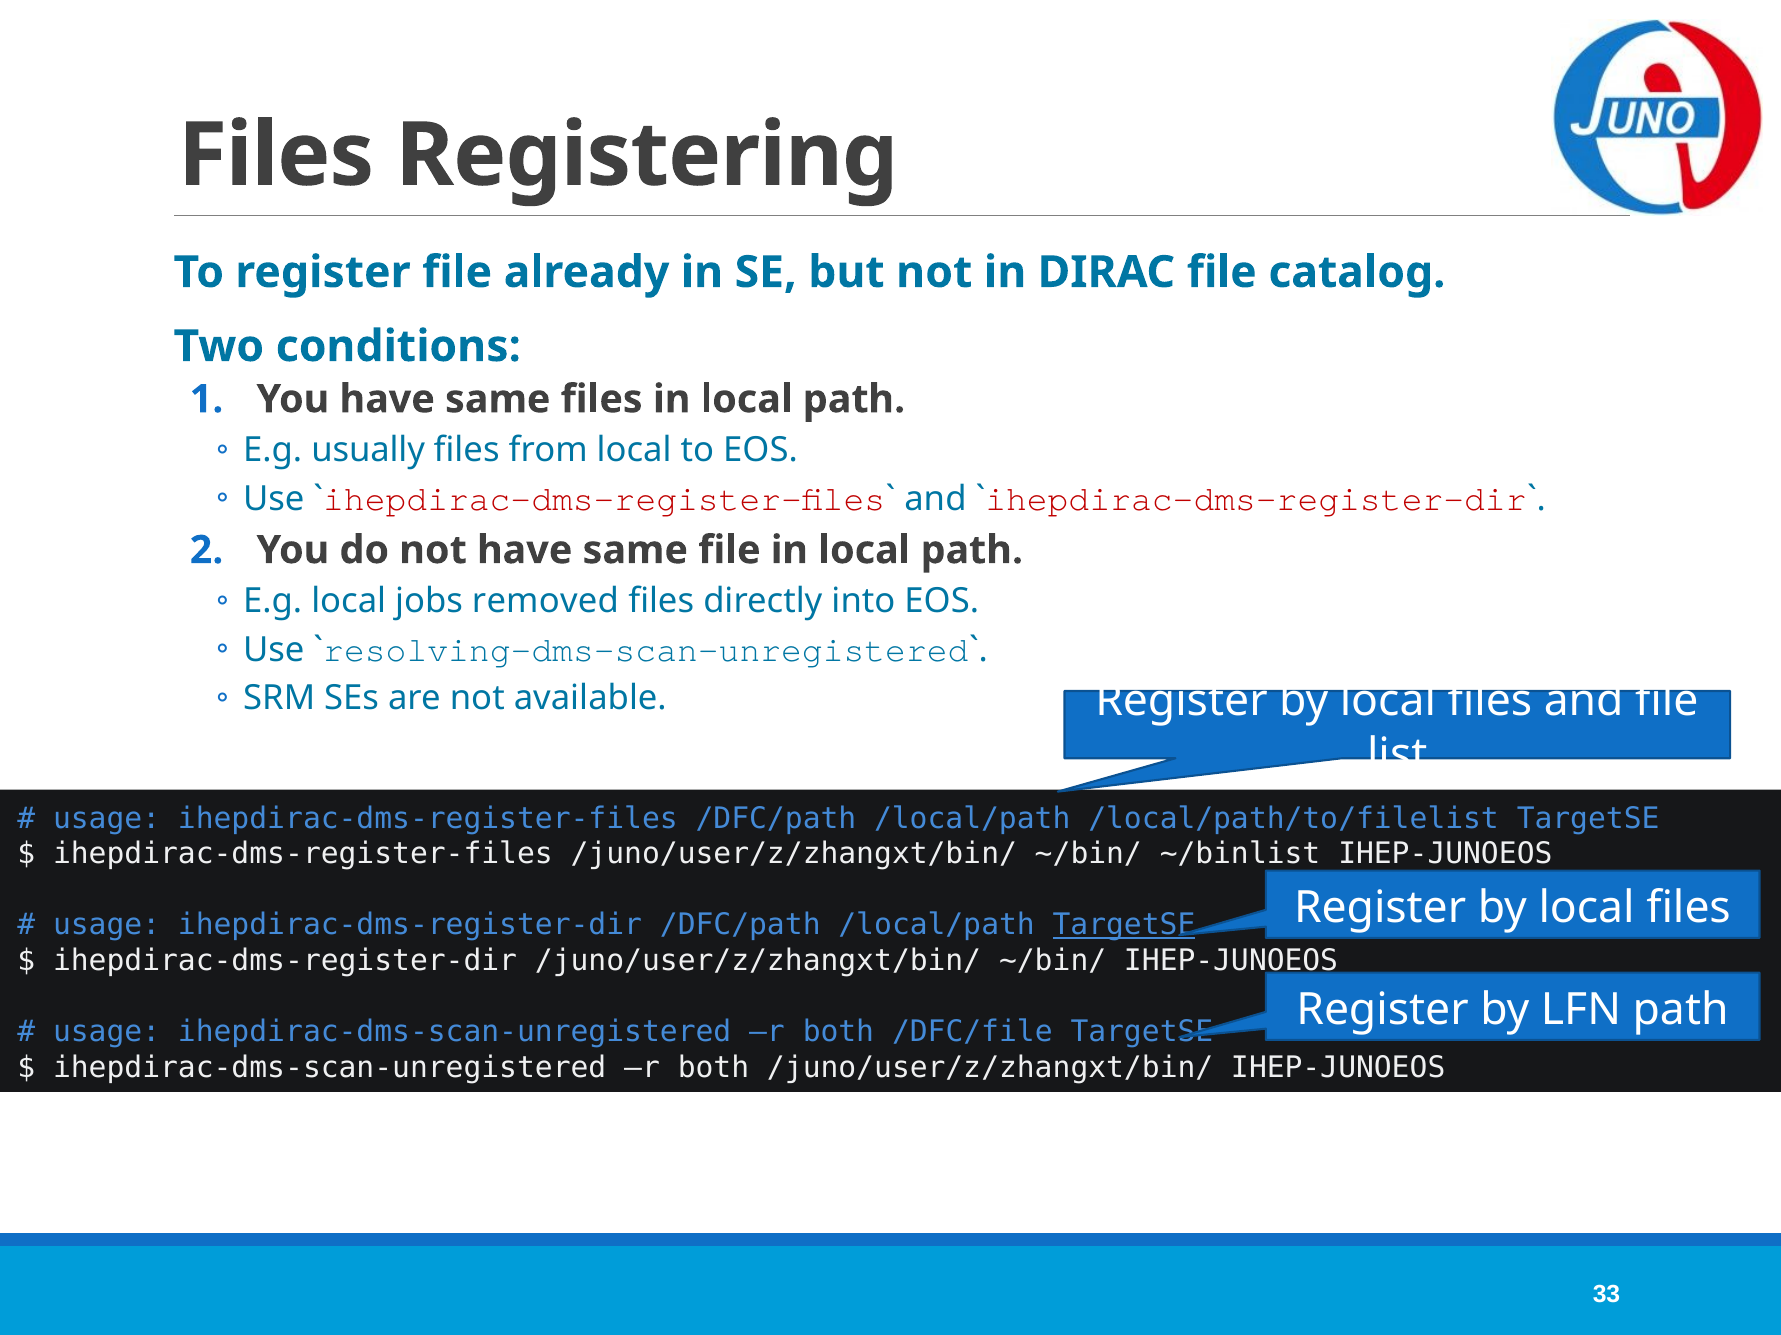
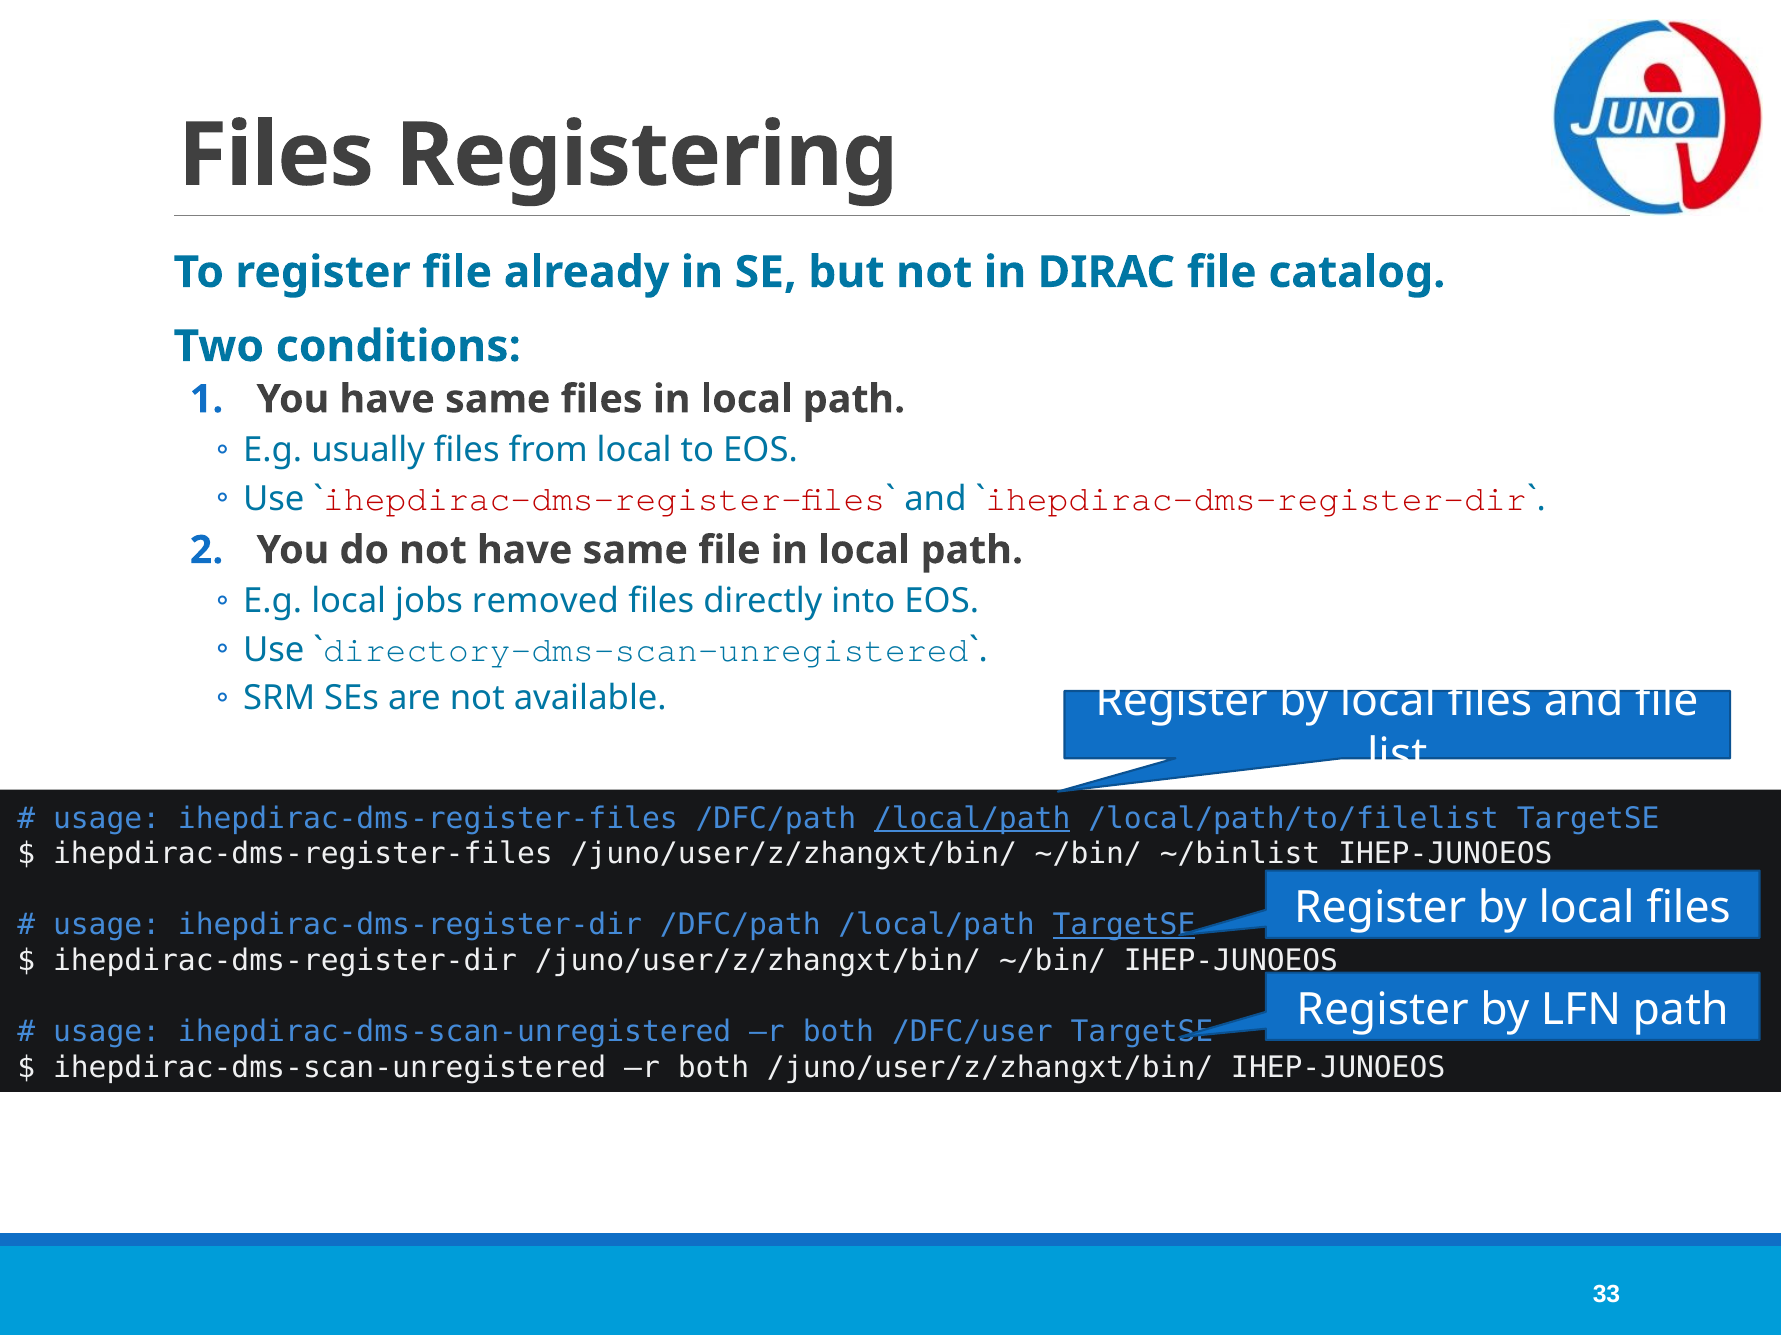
resolving-dms-scan-unregistered: resolving-dms-scan-unregistered -> directory-dms-scan-unregistered
/local/path at (972, 819) underline: none -> present
/DFC/file: /DFC/file -> /DFC/user
